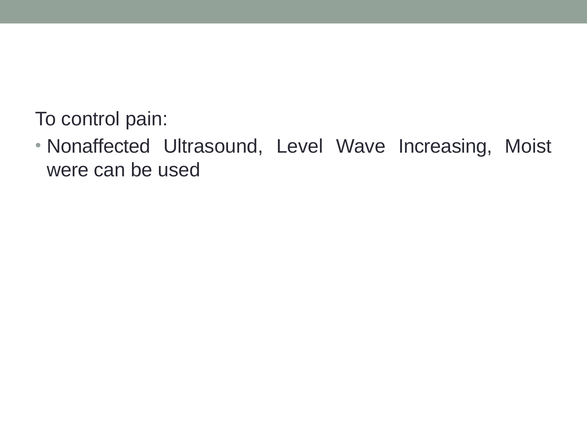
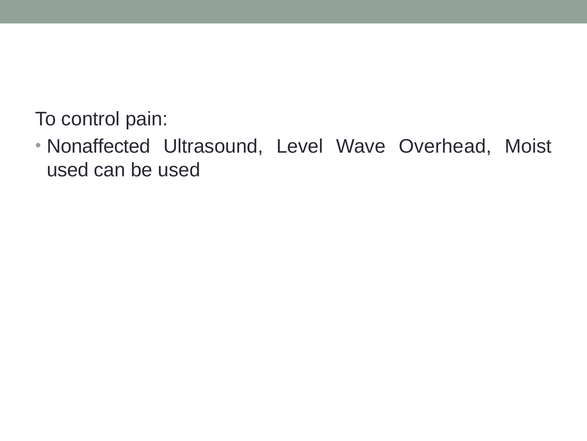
Increasing: Increasing -> Overhead
were at (68, 170): were -> used
